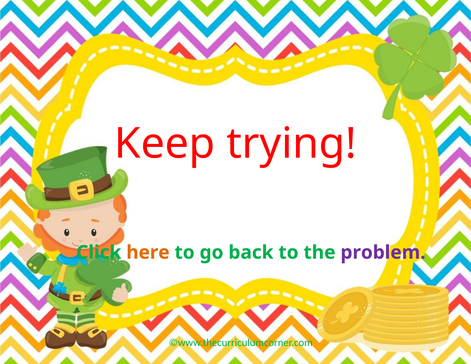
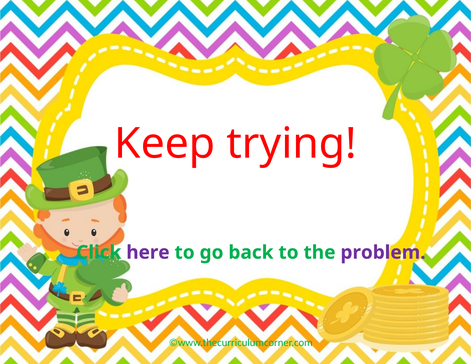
here colour: orange -> purple
